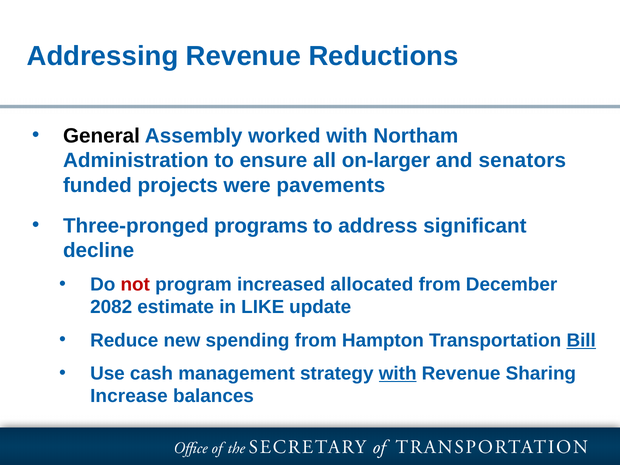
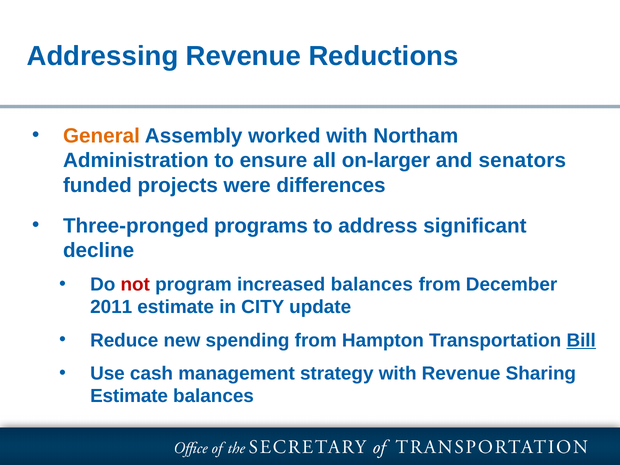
General colour: black -> orange
pavements: pavements -> differences
increased allocated: allocated -> balances
2082: 2082 -> 2011
LIKE: LIKE -> CITY
with at (398, 373) underline: present -> none
Increase at (129, 396): Increase -> Estimate
